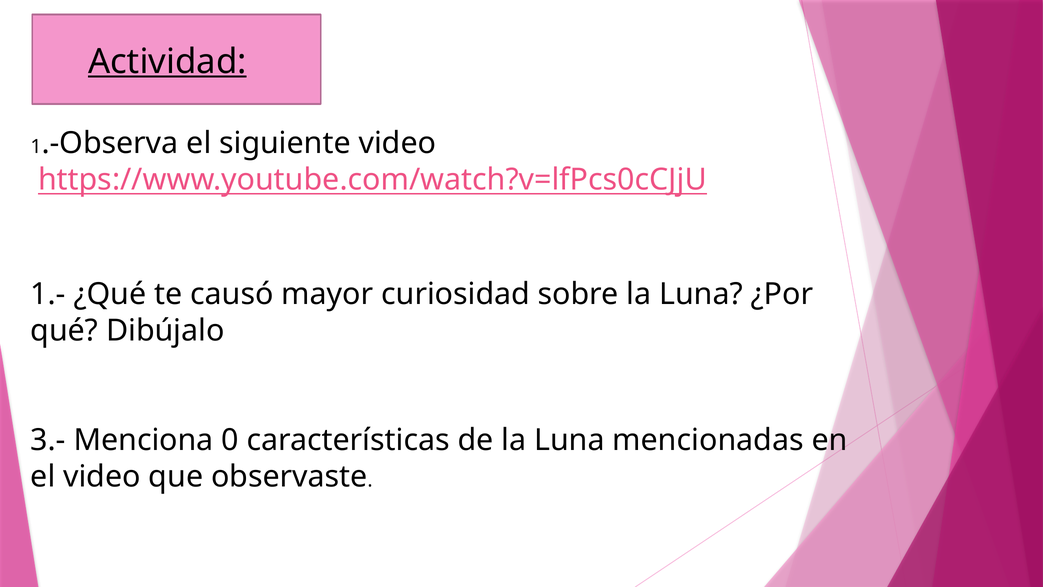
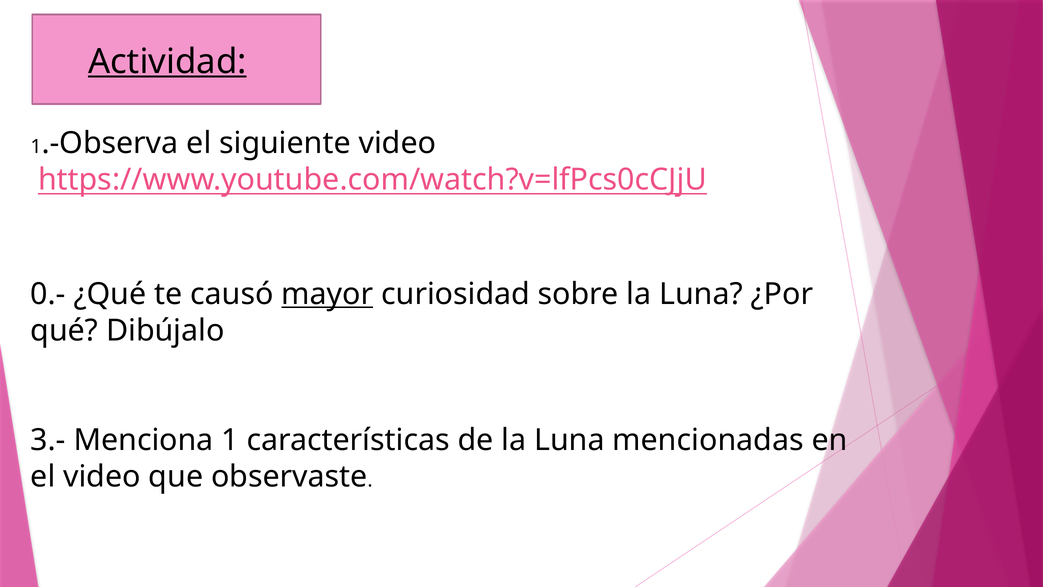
1.-: 1.- -> 0.-
mayor underline: none -> present
Menciona 0: 0 -> 1
